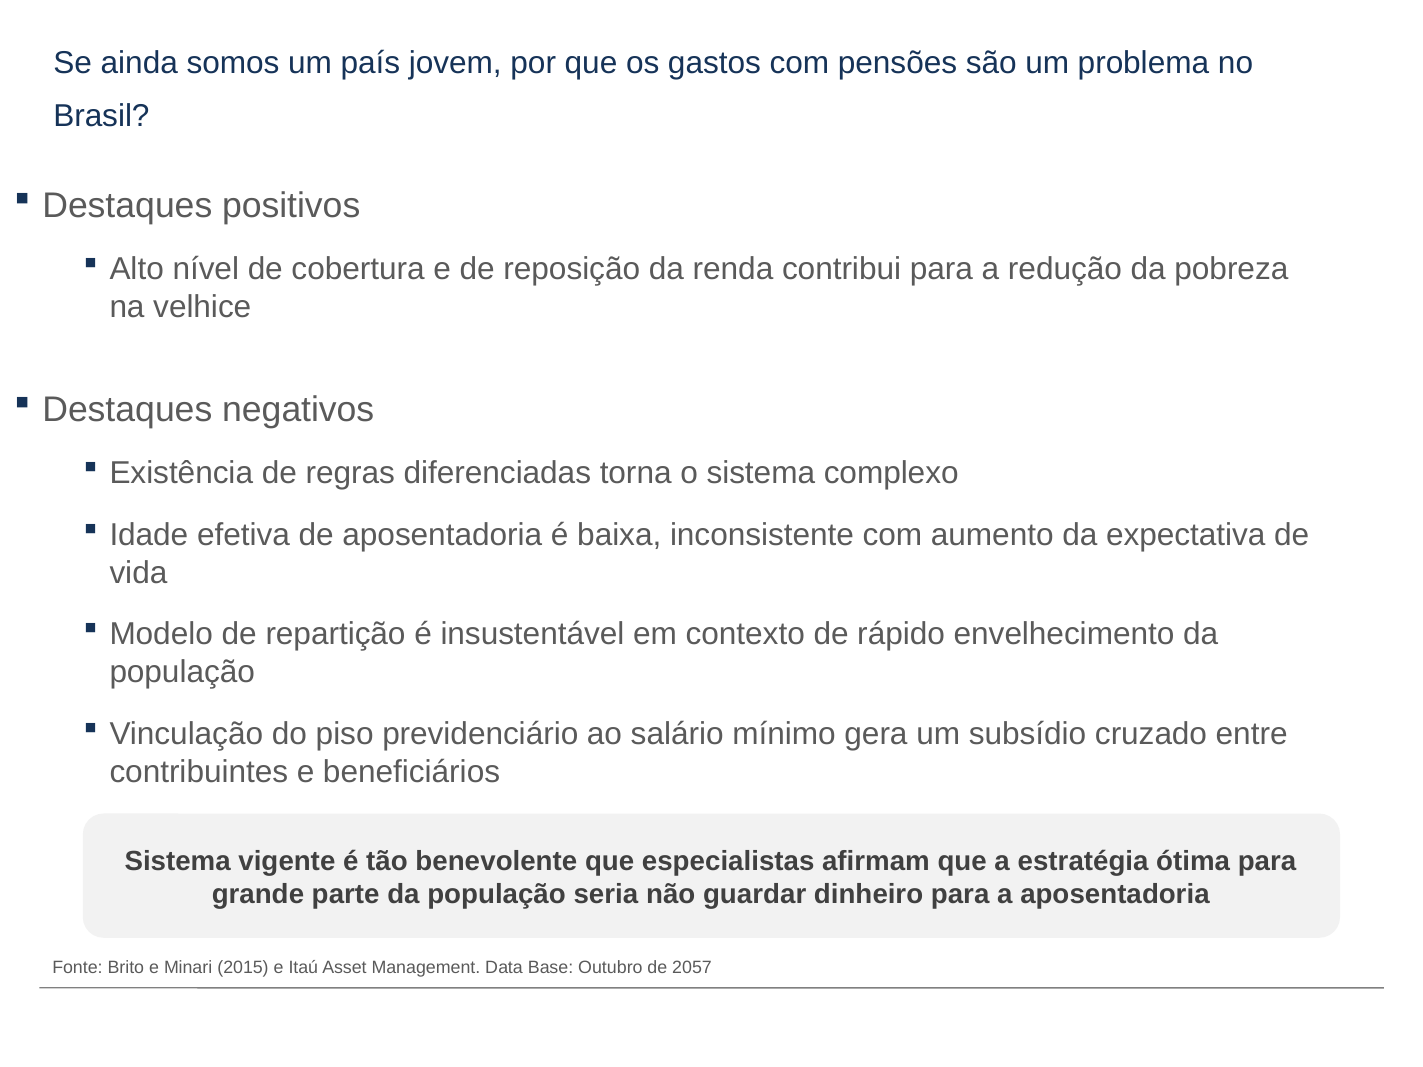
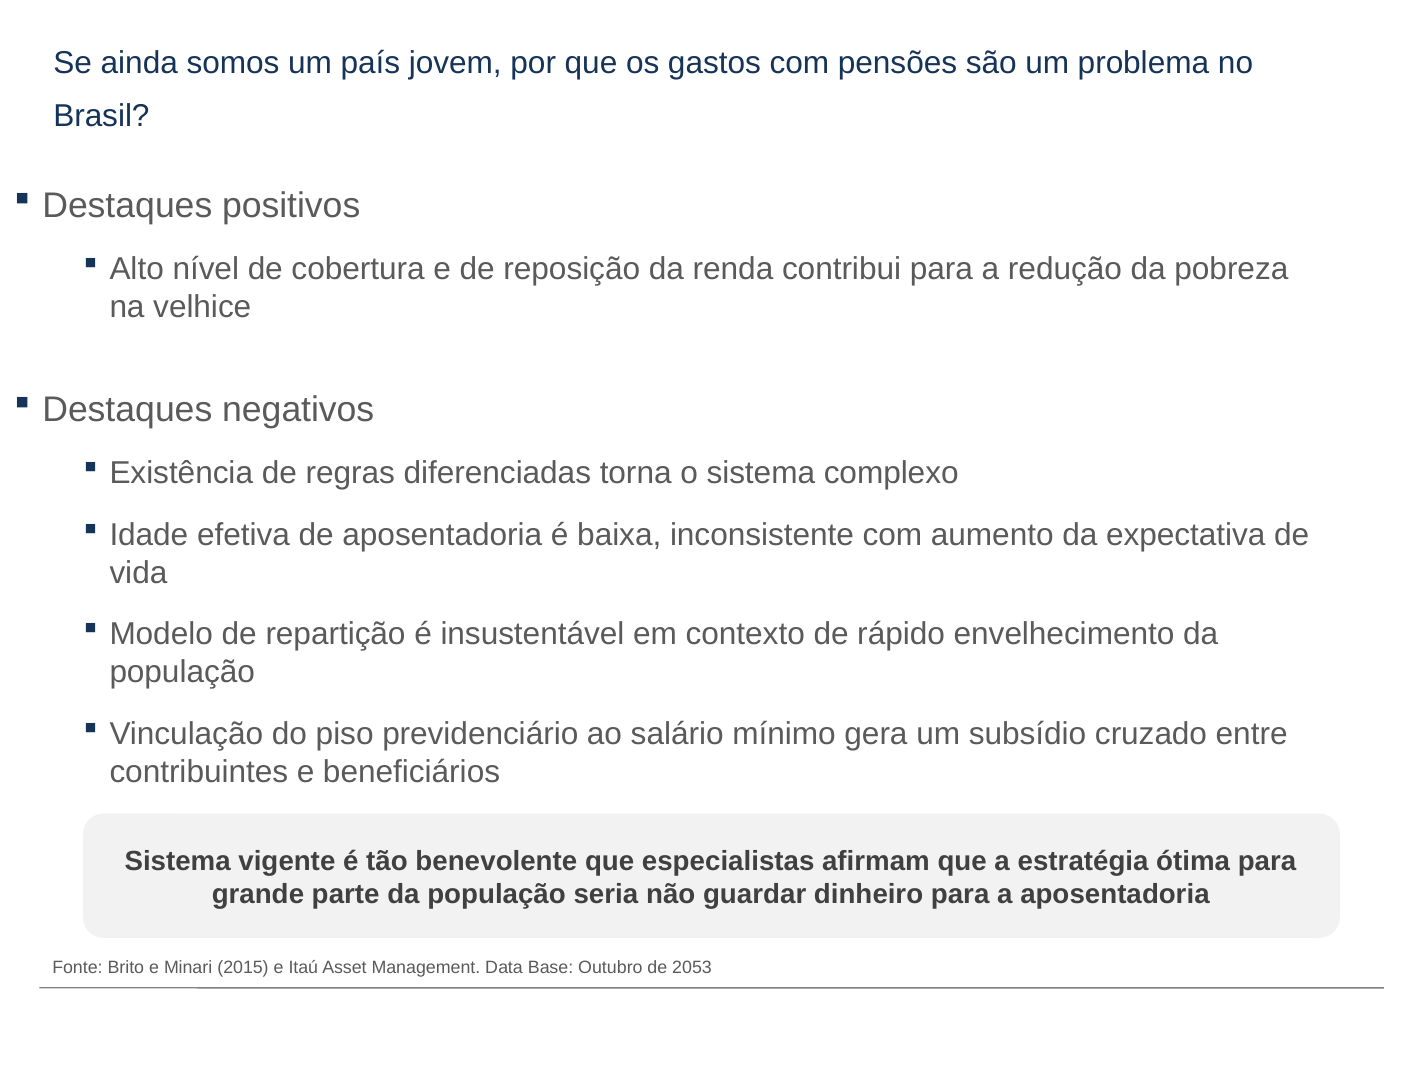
2057: 2057 -> 2053
